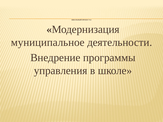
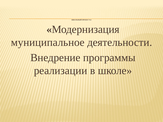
управления: управления -> реализации
